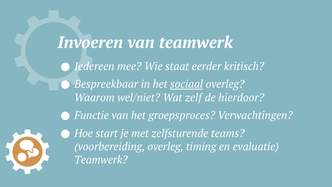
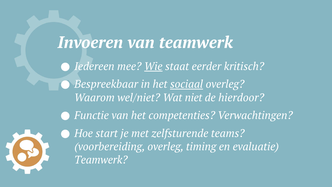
Wie underline: none -> present
zelf: zelf -> niet
groepsproces: groepsproces -> competenties
